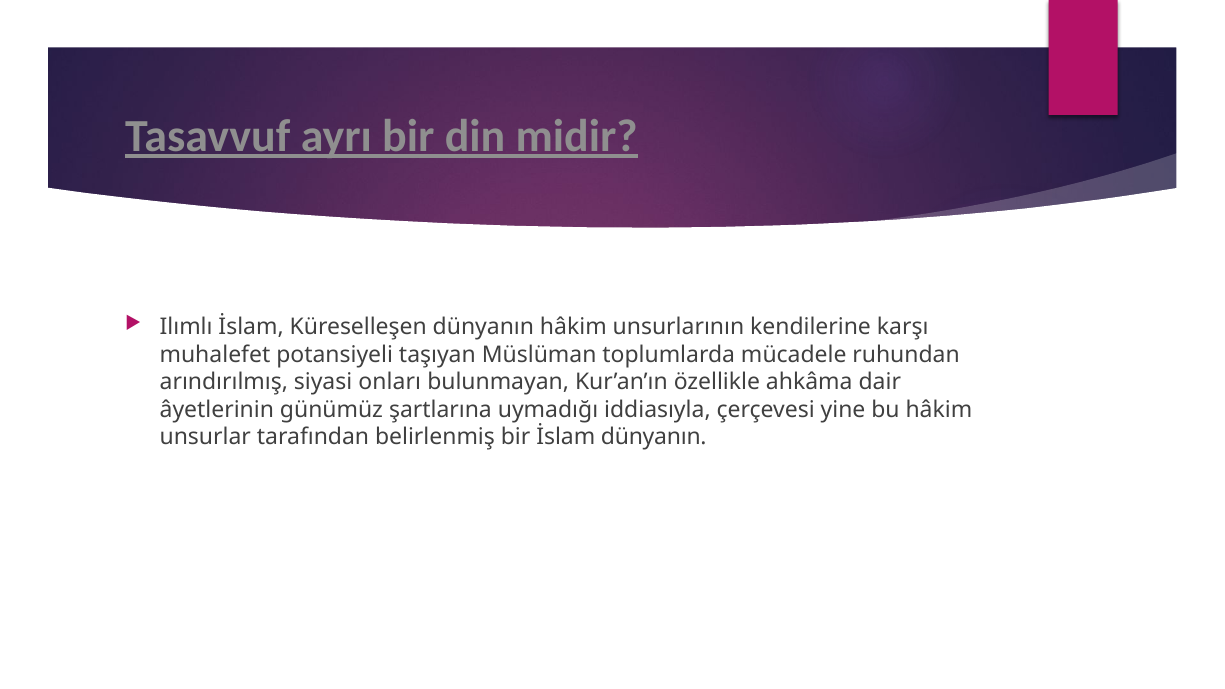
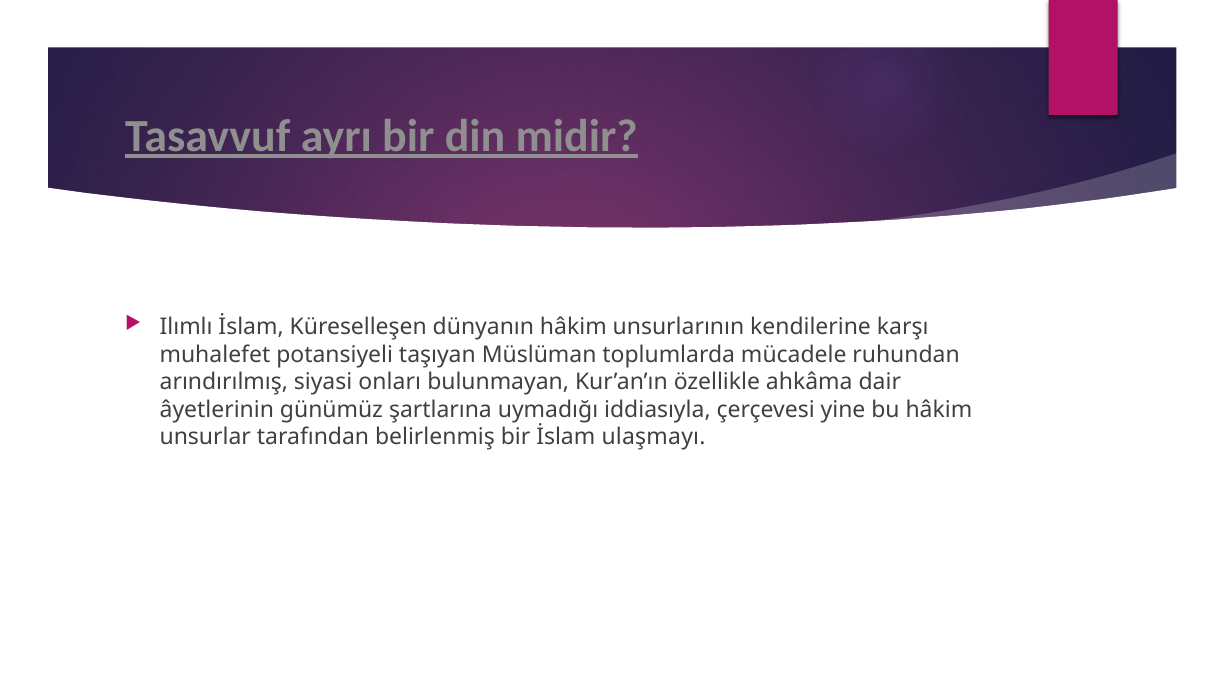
İslam dünyanın: dünyanın -> ulaşmayı
